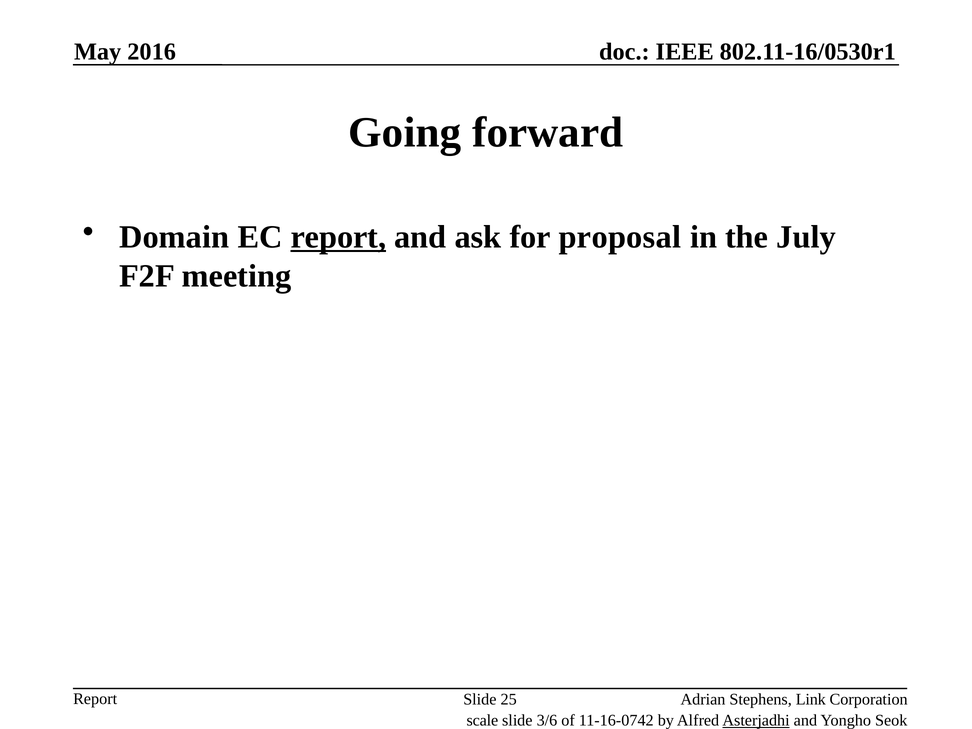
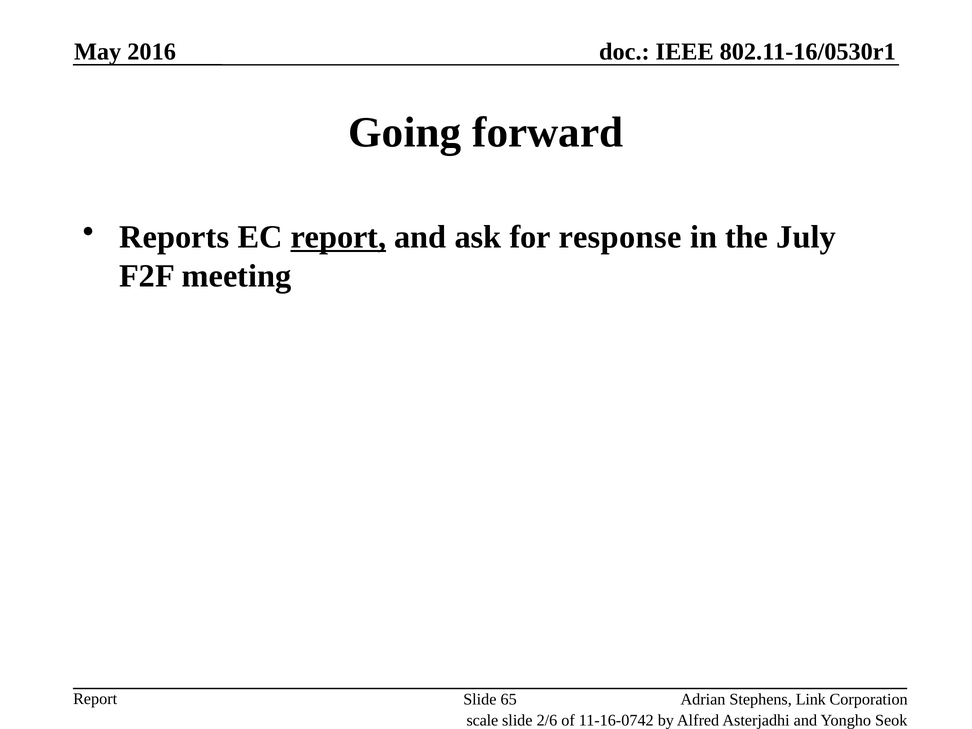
Domain: Domain -> Reports
proposal: proposal -> response
25: 25 -> 65
3/6: 3/6 -> 2/6
Asterjadhi underline: present -> none
